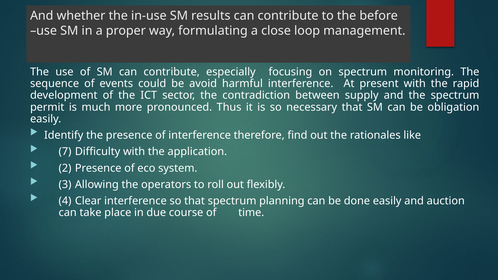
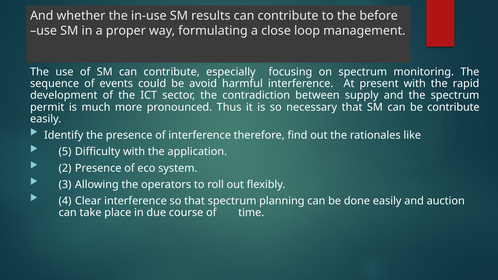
be obligation: obligation -> contribute
7: 7 -> 5
